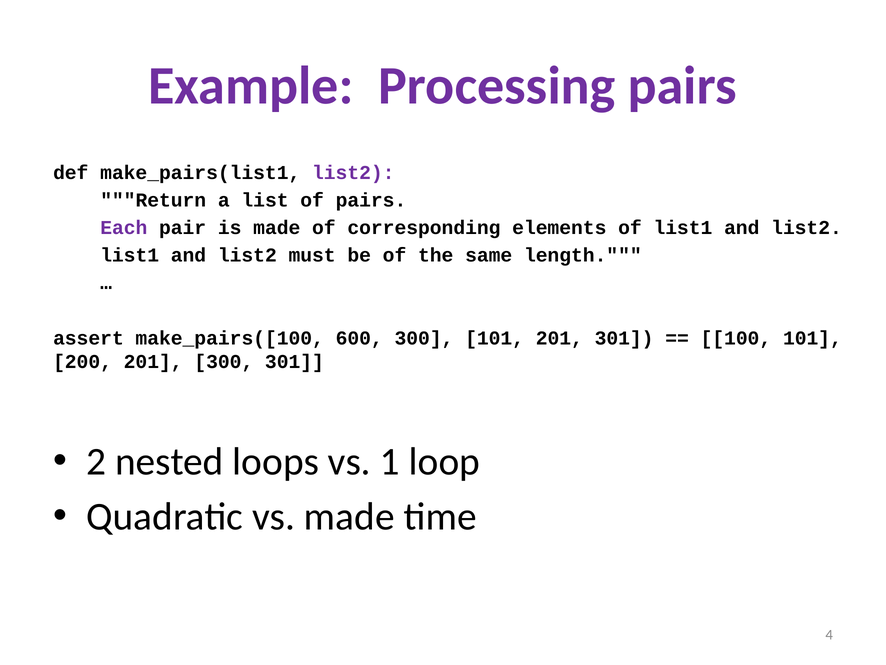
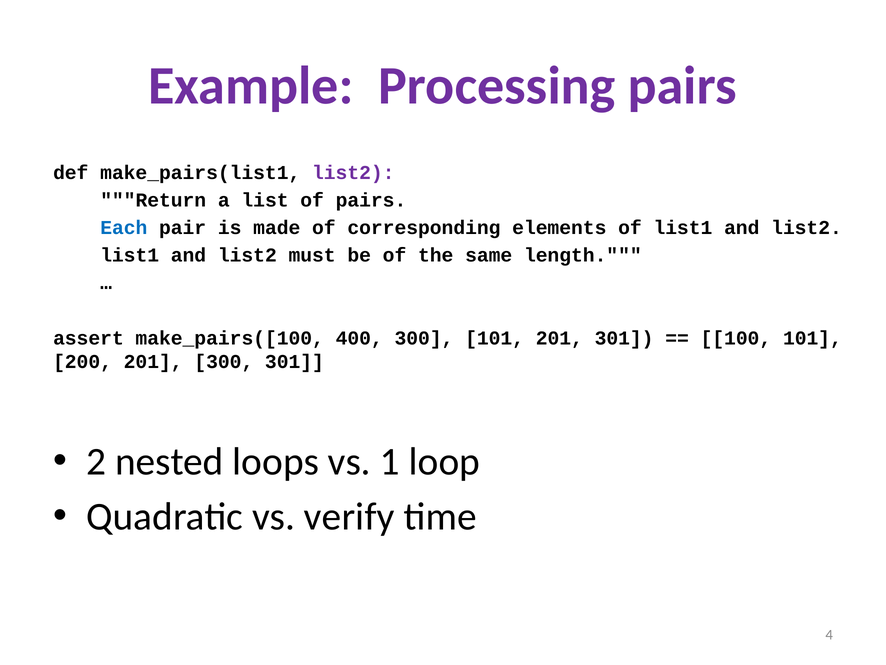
Each colour: purple -> blue
600: 600 -> 400
vs made: made -> verify
